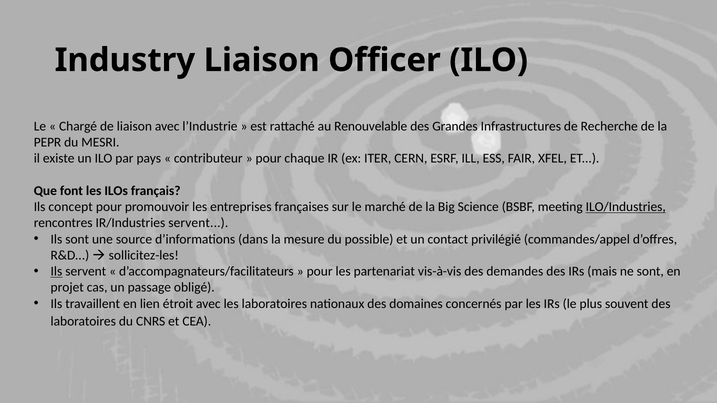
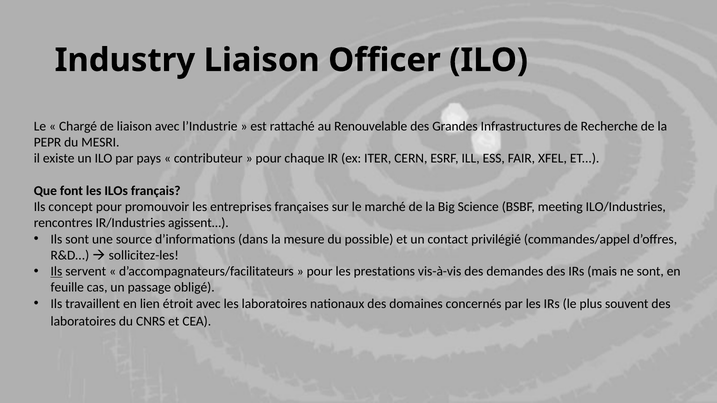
ILO/Industries underline: present -> none
IR/Industries servent: servent -> agissent
partenariat: partenariat -> prestations
projet: projet -> feuille
